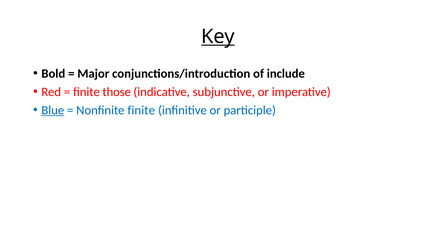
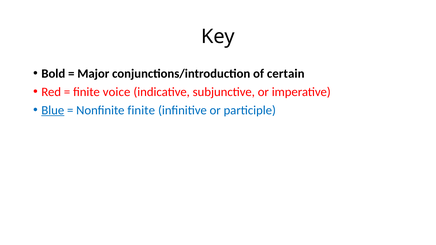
Key underline: present -> none
include: include -> certain
those: those -> voice
